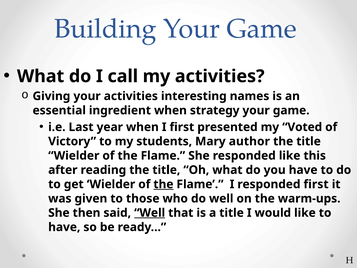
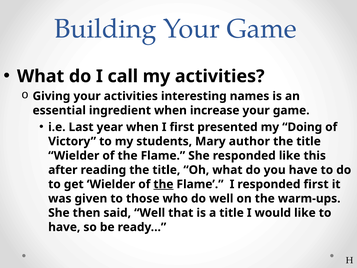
strategy: strategy -> increase
Voted: Voted -> Doing
Well at (150, 213) underline: present -> none
